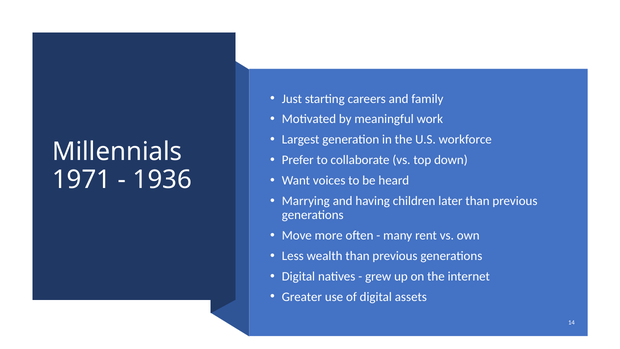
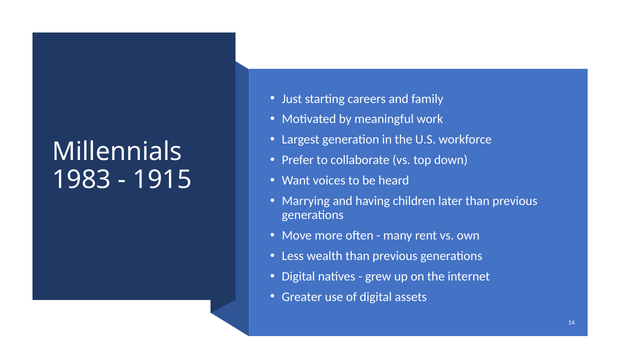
1971: 1971 -> 1983
1936: 1936 -> 1915
